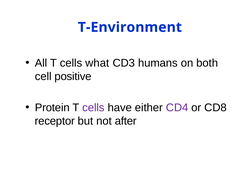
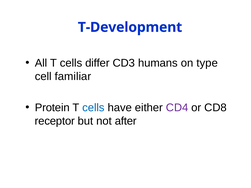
T-Environment: T-Environment -> T-Development
what: what -> differ
both: both -> type
positive: positive -> familiar
cells at (93, 108) colour: purple -> blue
